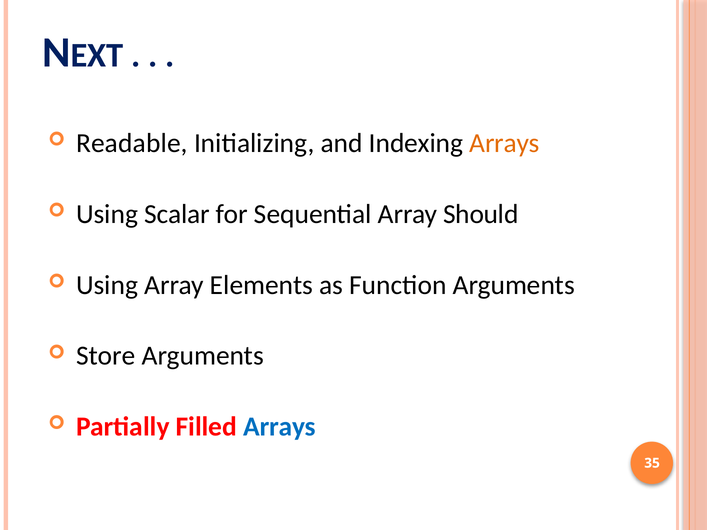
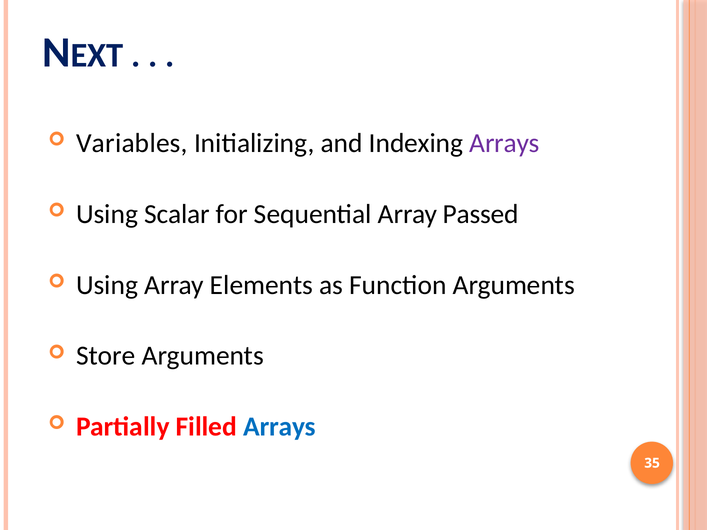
Readable: Readable -> Variables
Arrays at (505, 143) colour: orange -> purple
Should: Should -> Passed
